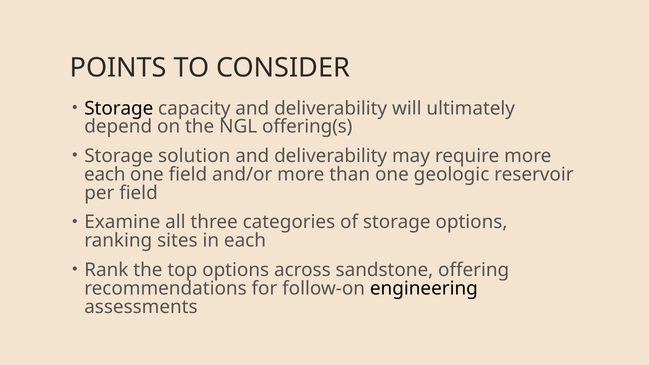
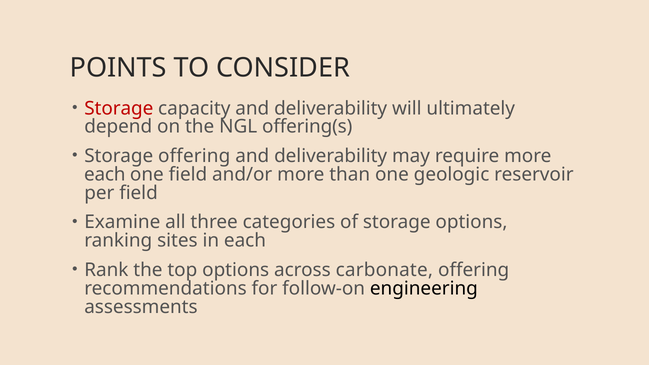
Storage at (119, 108) colour: black -> red
Storage solution: solution -> offering
sandstone: sandstone -> carbonate
